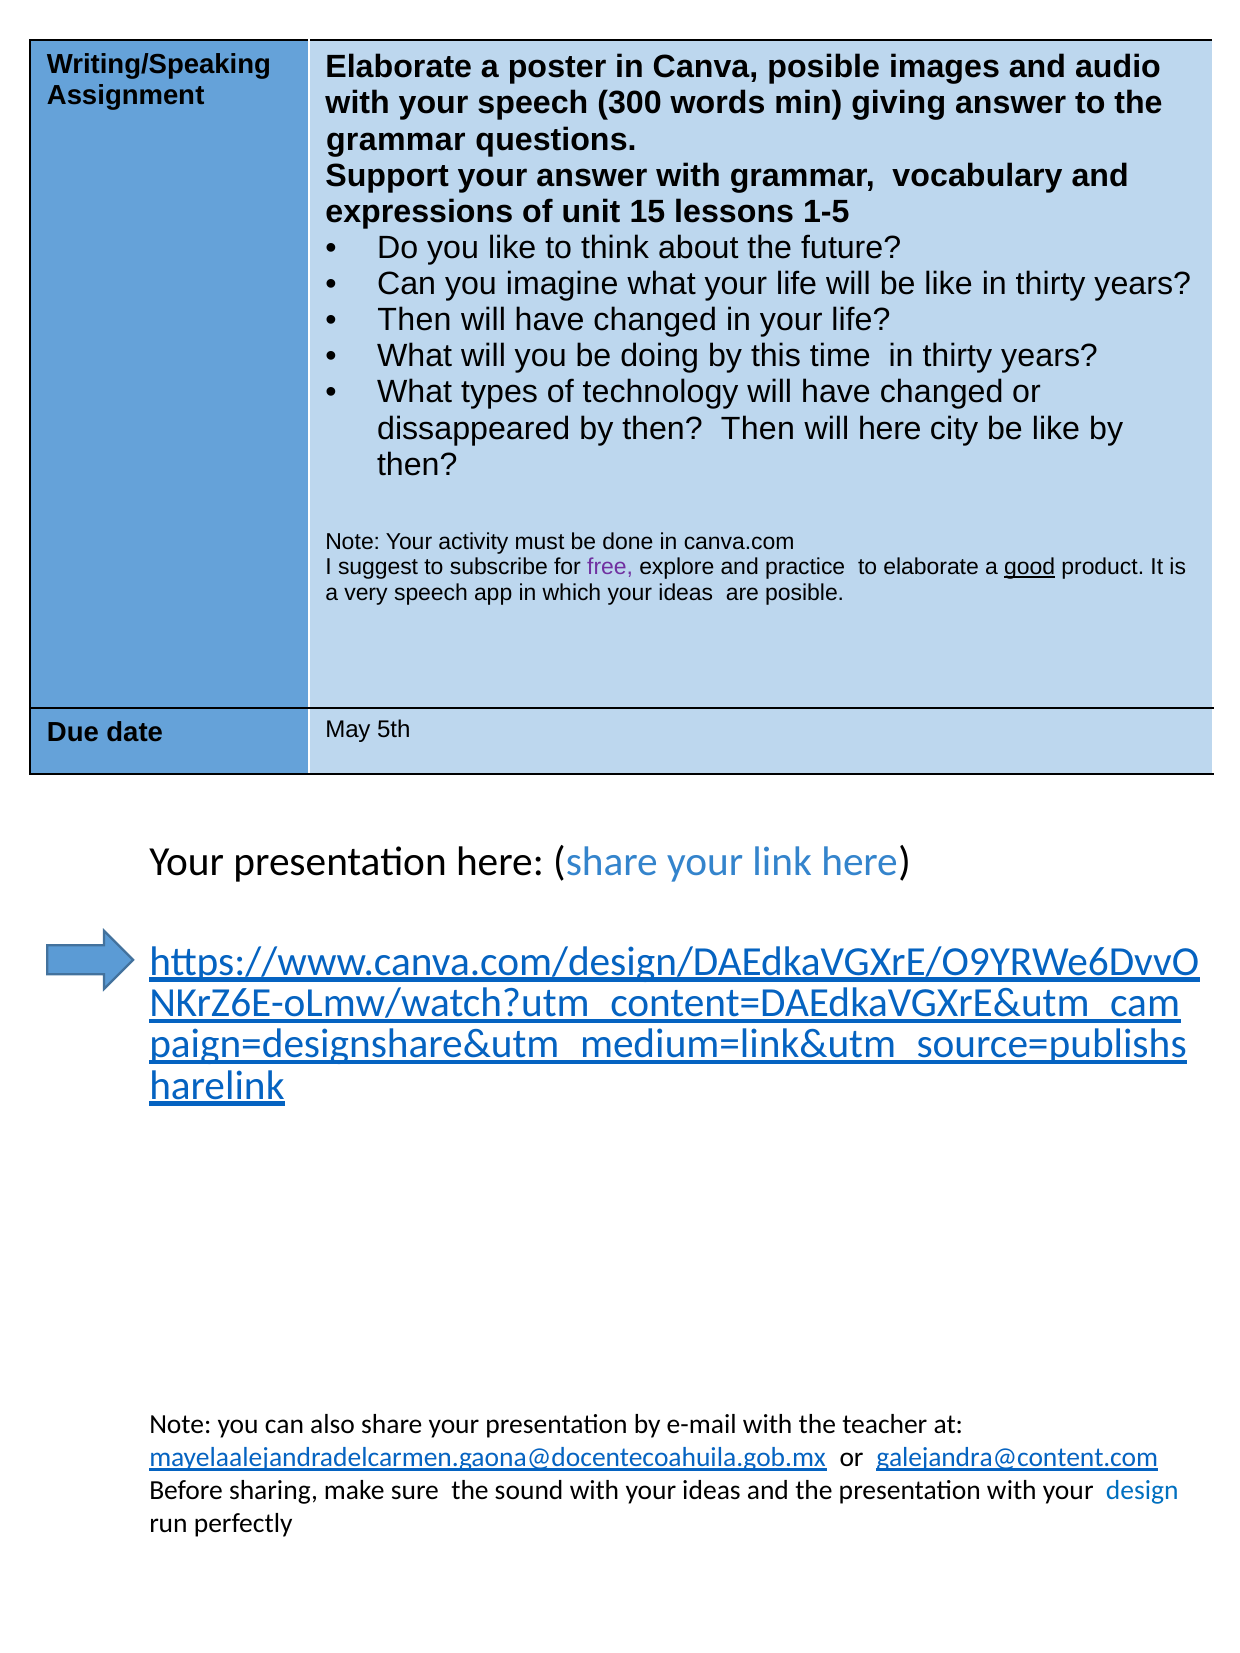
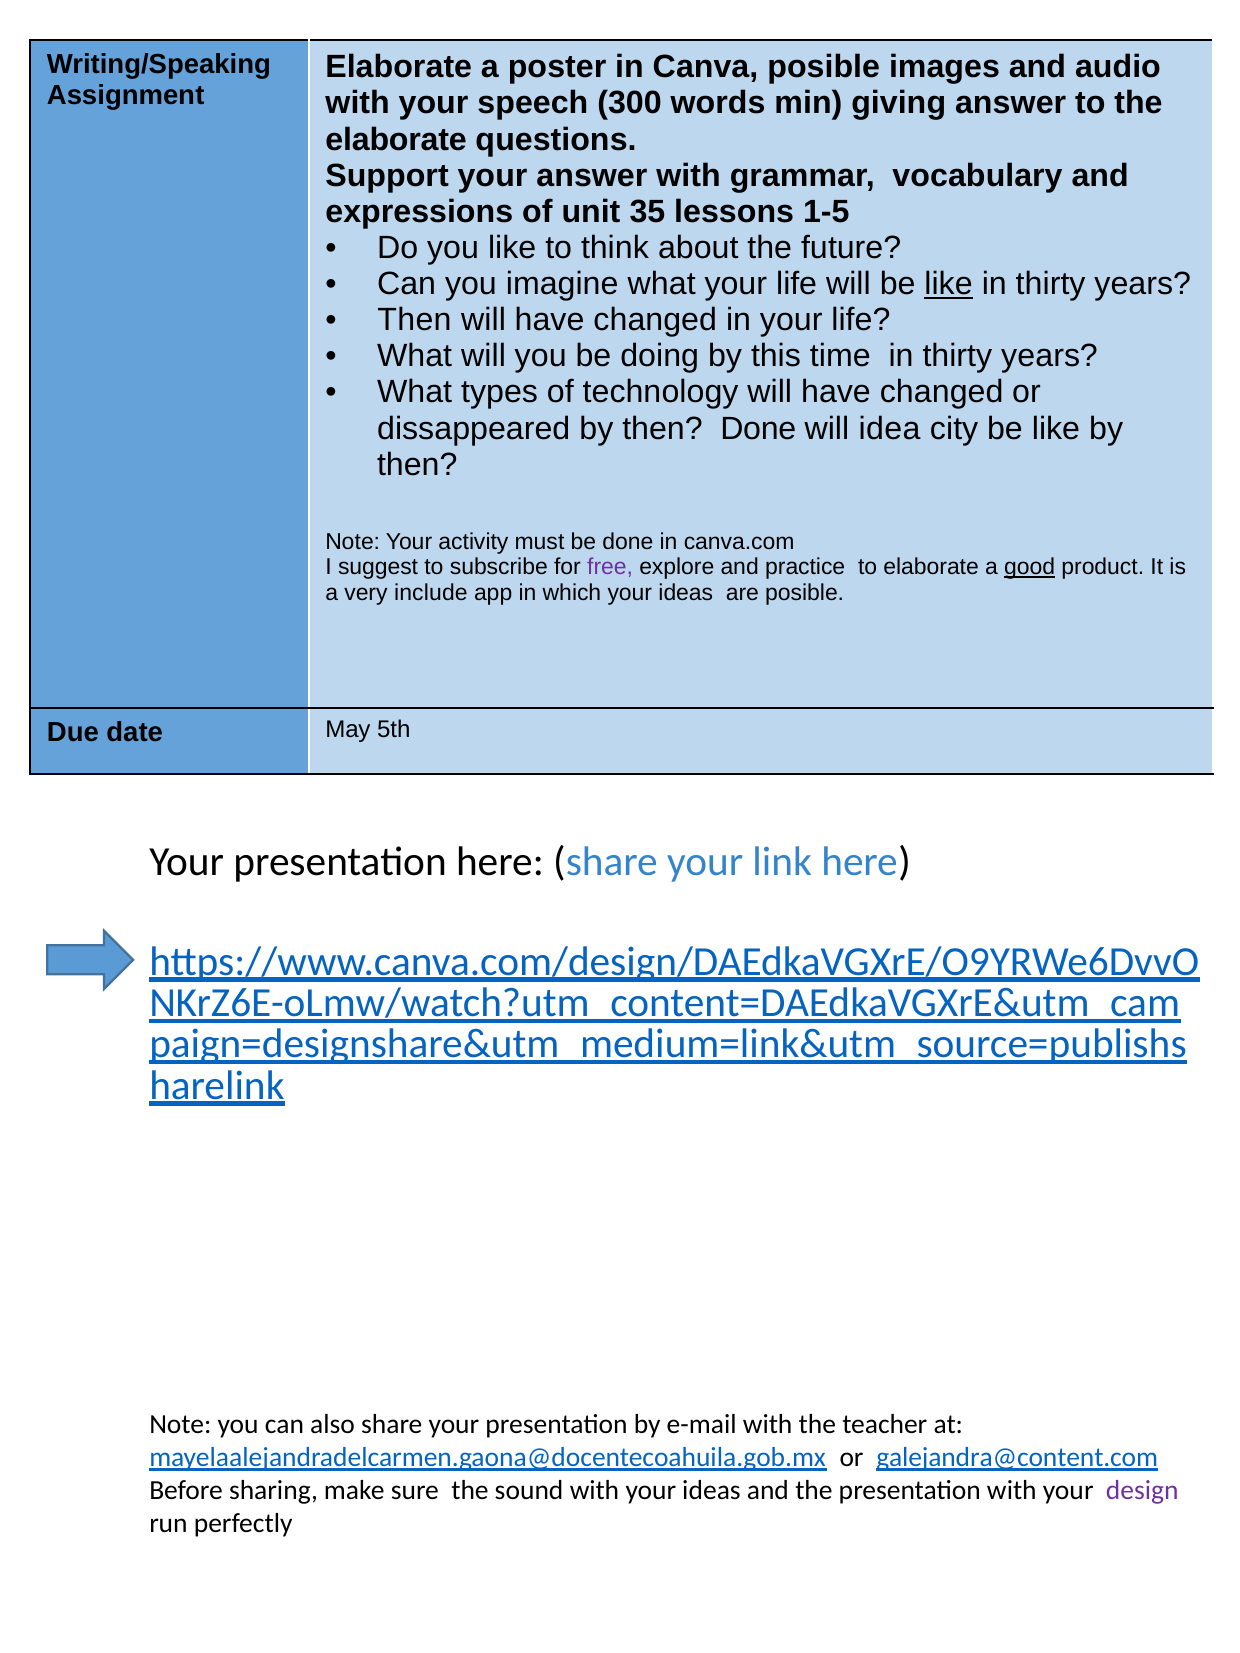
grammar at (396, 139): grammar -> elaborate
15: 15 -> 35
like at (949, 284) underline: none -> present
then Then: Then -> Done
will here: here -> idea
very speech: speech -> include
design colour: blue -> purple
